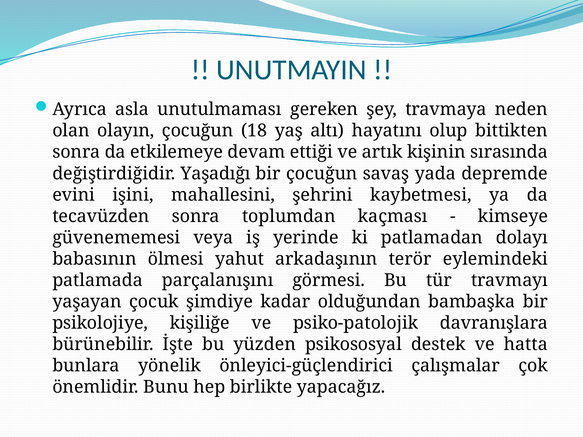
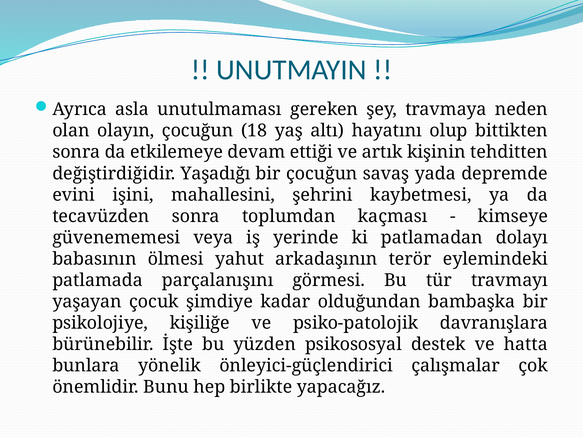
sırasında: sırasında -> tehditten
